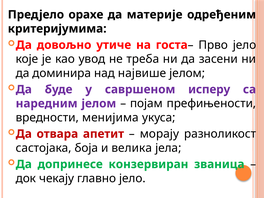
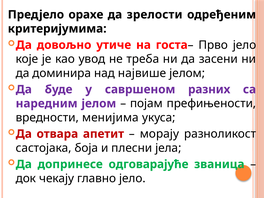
материје: материје -> зрелости
исперу: исперу -> разних
велика: велика -> плесни
конзервиран: конзервиран -> одговарајуће
